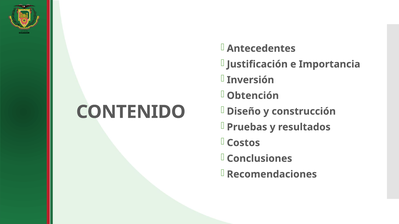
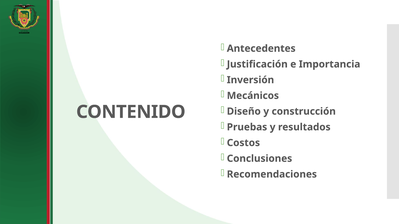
Obtención: Obtención -> Mecánicos
